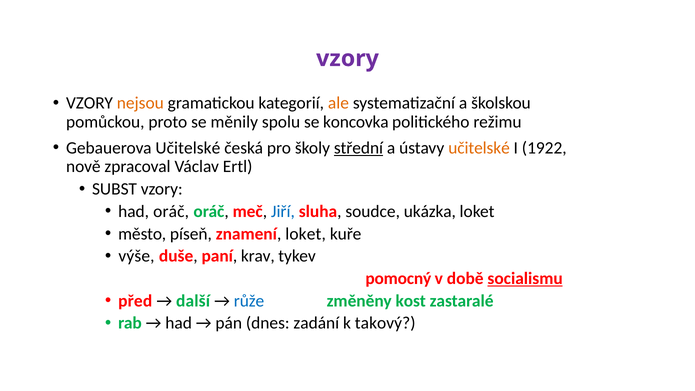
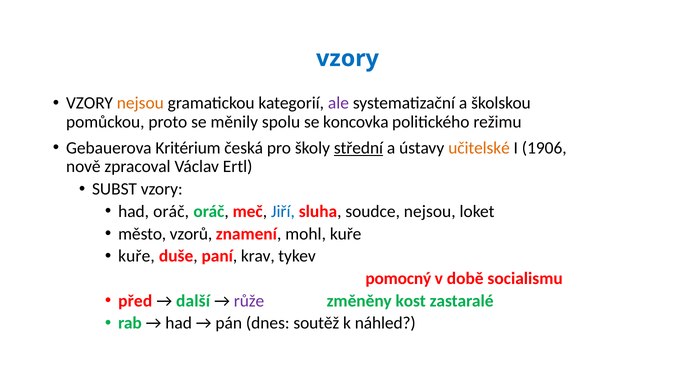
vzory at (347, 58) colour: purple -> blue
ale colour: orange -> purple
Gebauerova Učitelské: Učitelské -> Kritérium
1922: 1922 -> 1906
soudce ukázka: ukázka -> nejsou
píseň: píseň -> vzorů
znamení loket: loket -> mohl
výše at (136, 256): výše -> kuře
socialismu underline: present -> none
růže colour: blue -> purple
zadání: zadání -> soutěž
takový: takový -> náhled
